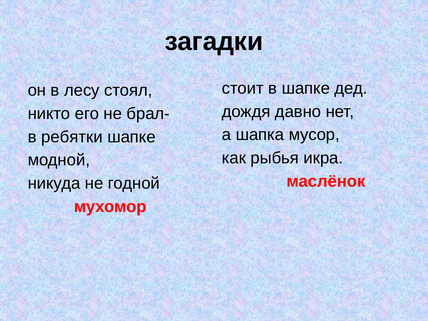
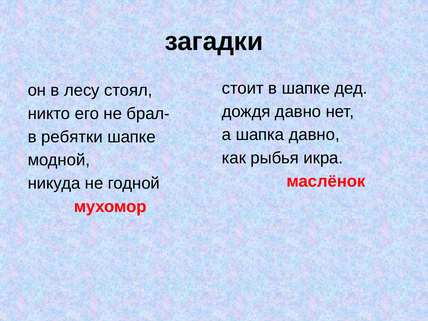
шапка мусор: мусор -> давно
